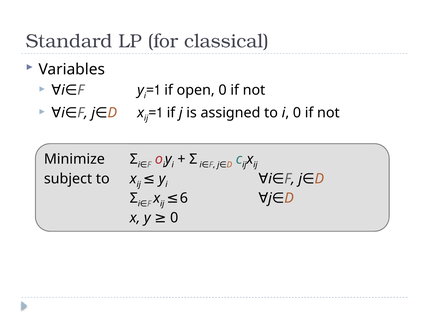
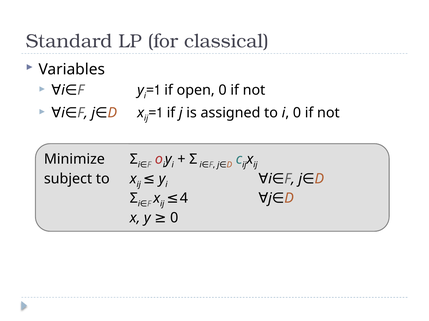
6: 6 -> 4
